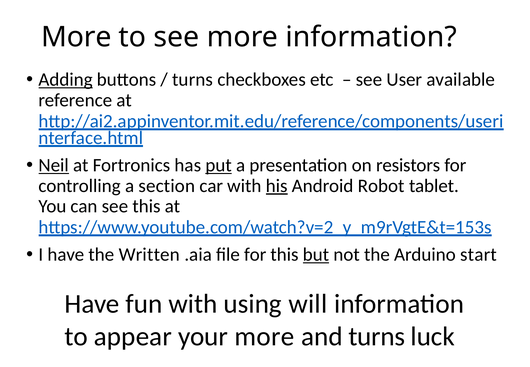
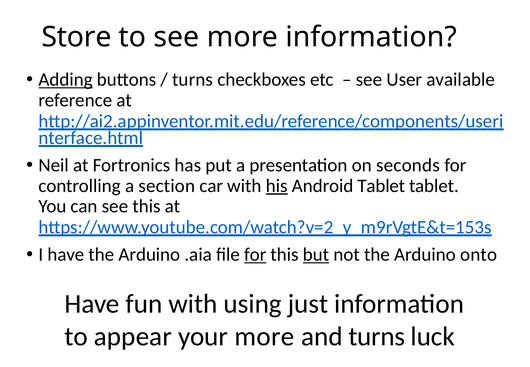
More at (76, 37): More -> Store
Neil underline: present -> none
put underline: present -> none
resistors: resistors -> seconds
Android Robot: Robot -> Tablet
have the Written: Written -> Arduino
for at (255, 255) underline: none -> present
start: start -> onto
will: will -> just
